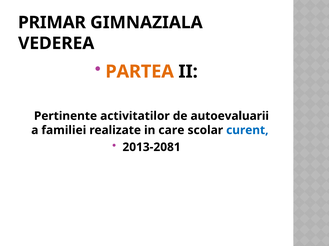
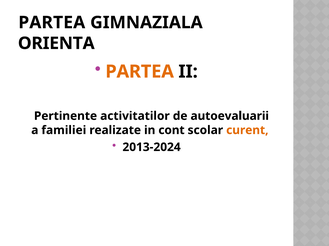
PRIMAR at (52, 23): PRIMAR -> PARTEA
VEDEREA: VEDEREA -> ORIENTA
care: care -> cont
curent colour: blue -> orange
2013-2081: 2013-2081 -> 2013-2024
